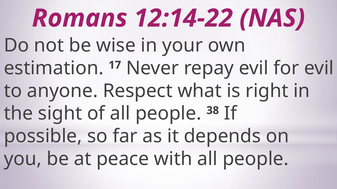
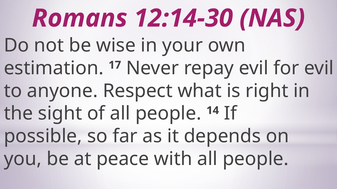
12:14-22: 12:14-22 -> 12:14-30
38: 38 -> 14
